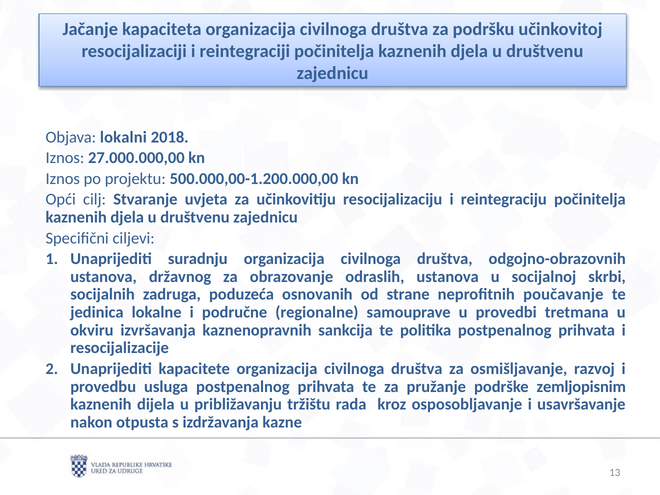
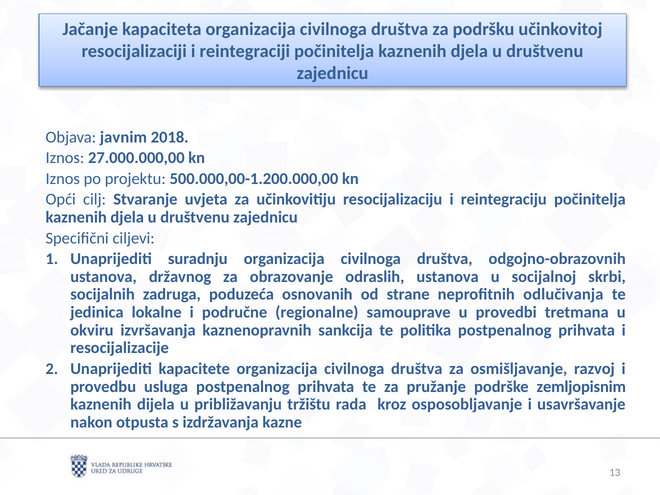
lokalni: lokalni -> javnim
poučavanje: poučavanje -> odlučivanja
